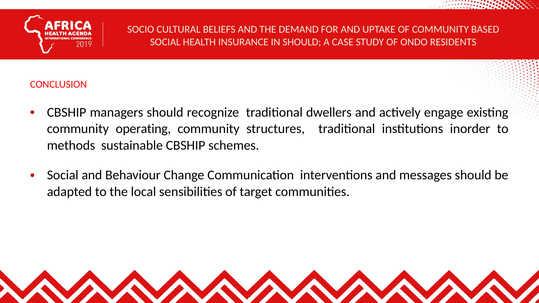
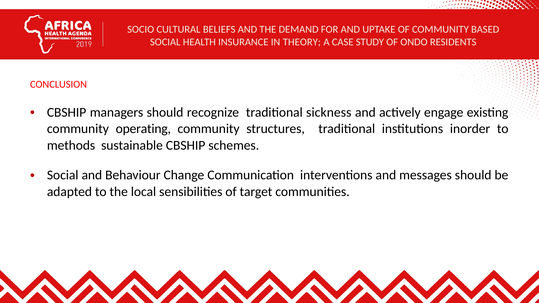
IN SHOULD: SHOULD -> THEORY
dwellers: dwellers -> sickness
